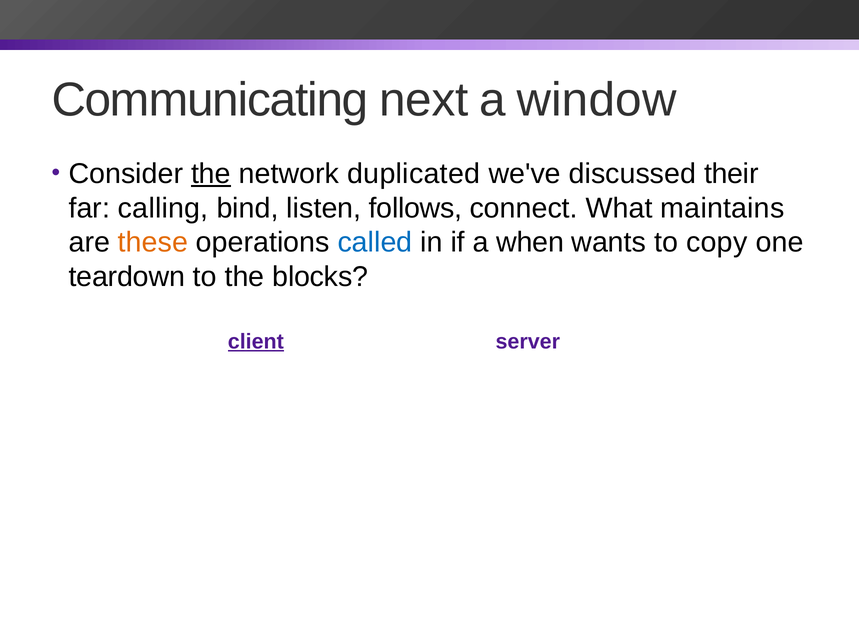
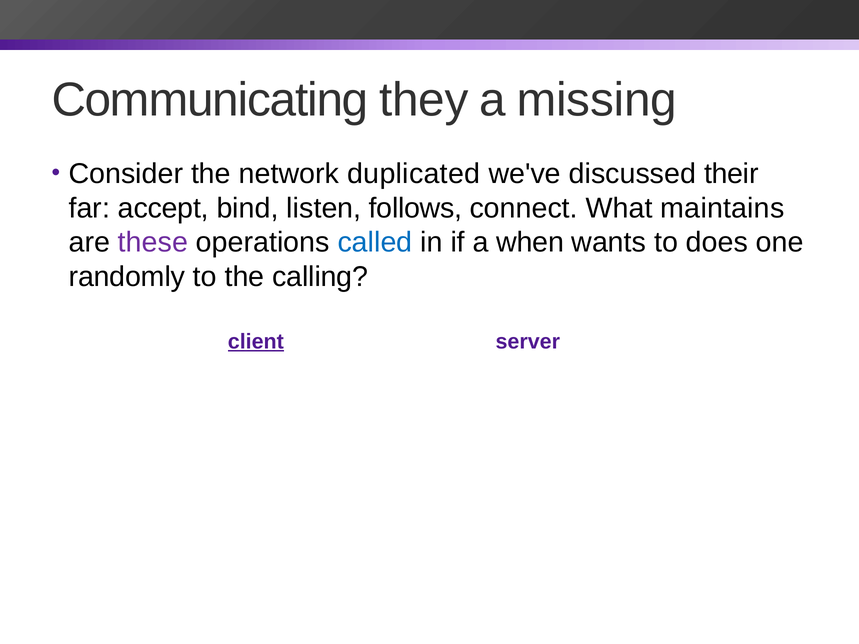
next: next -> they
window: window -> missing
the at (211, 174) underline: present -> none
far calling: calling -> accept
these colour: orange -> purple
copy: copy -> does
teardown: teardown -> randomly
blocks: blocks -> calling
